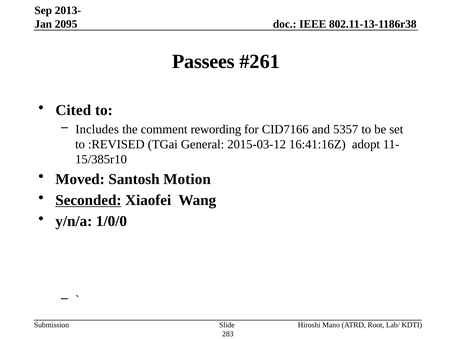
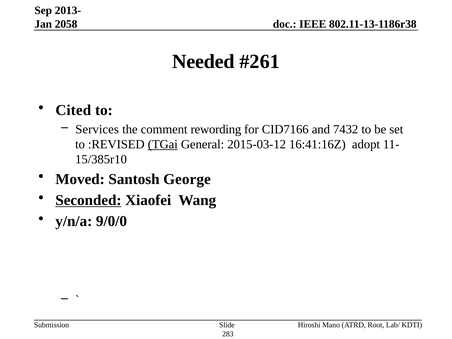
2095: 2095 -> 2058
Passees: Passees -> Needed
Includes: Includes -> Services
5357: 5357 -> 7432
TGai underline: none -> present
Motion: Motion -> George
1/0/0: 1/0/0 -> 9/0/0
